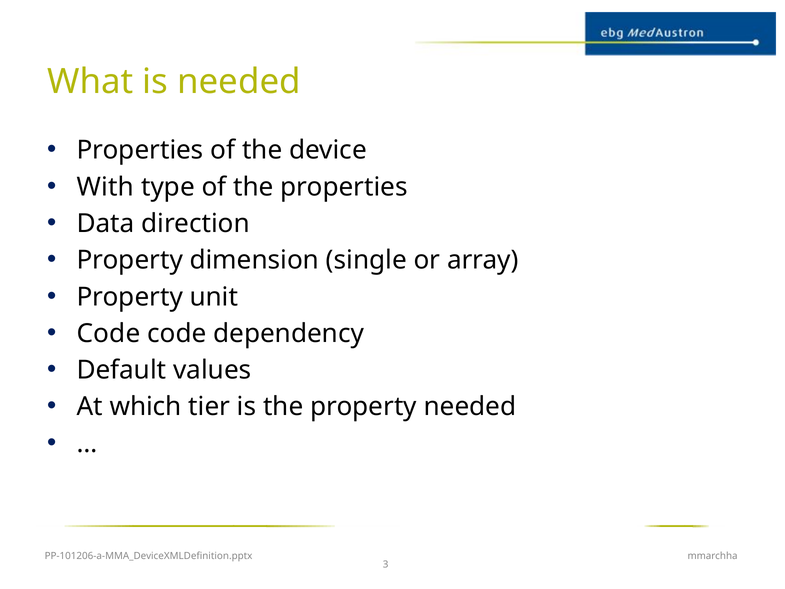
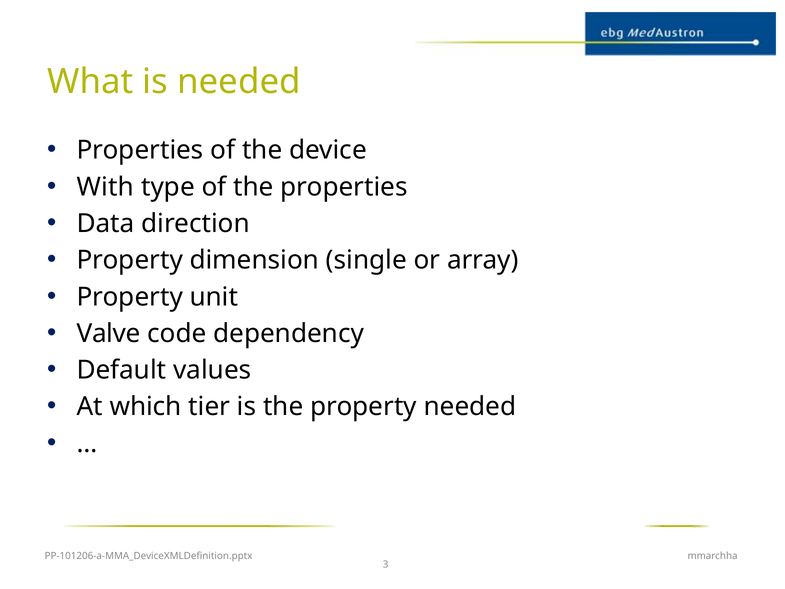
Code at (108, 333): Code -> Valve
